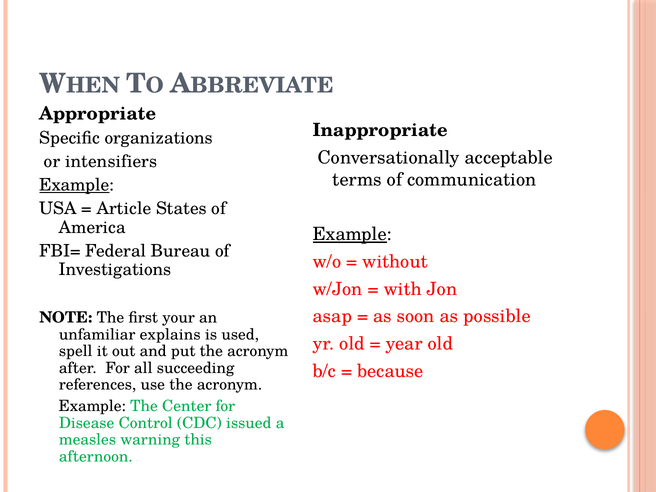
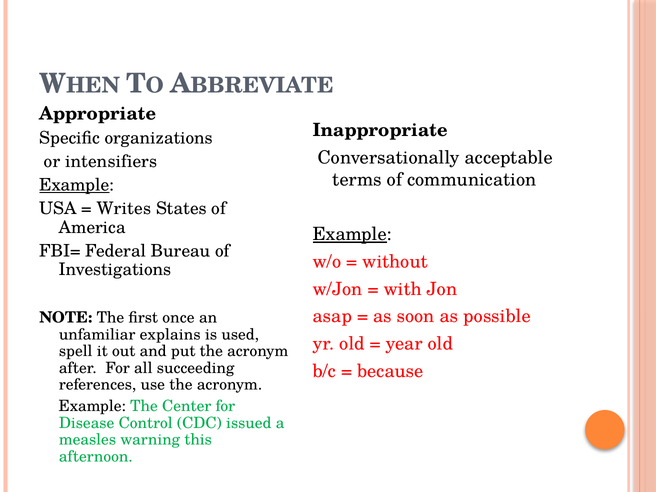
Article: Article -> Writes
your: your -> once
